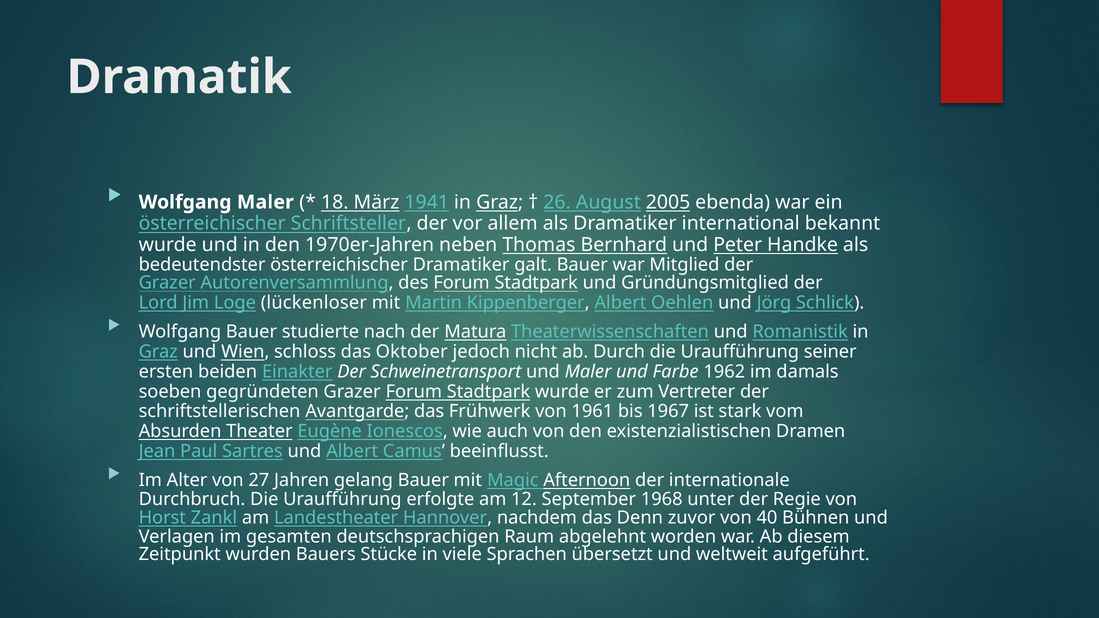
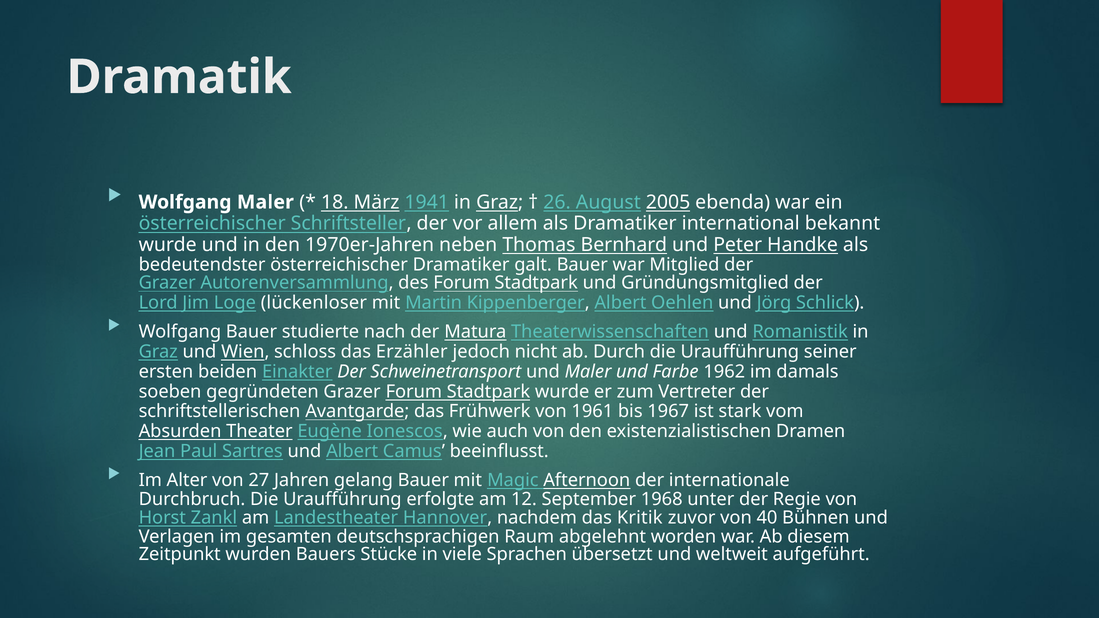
Oktober: Oktober -> Erzähler
Denn: Denn -> Kritik
